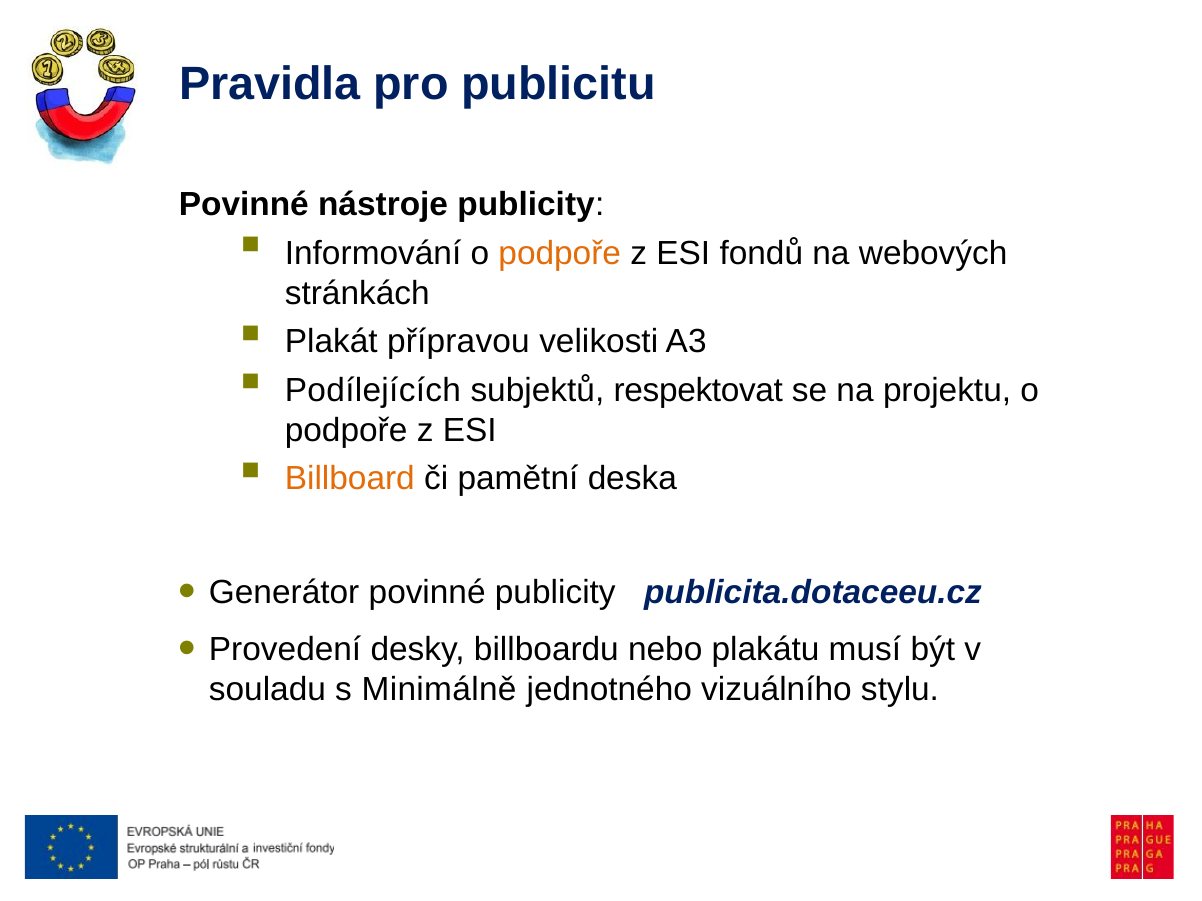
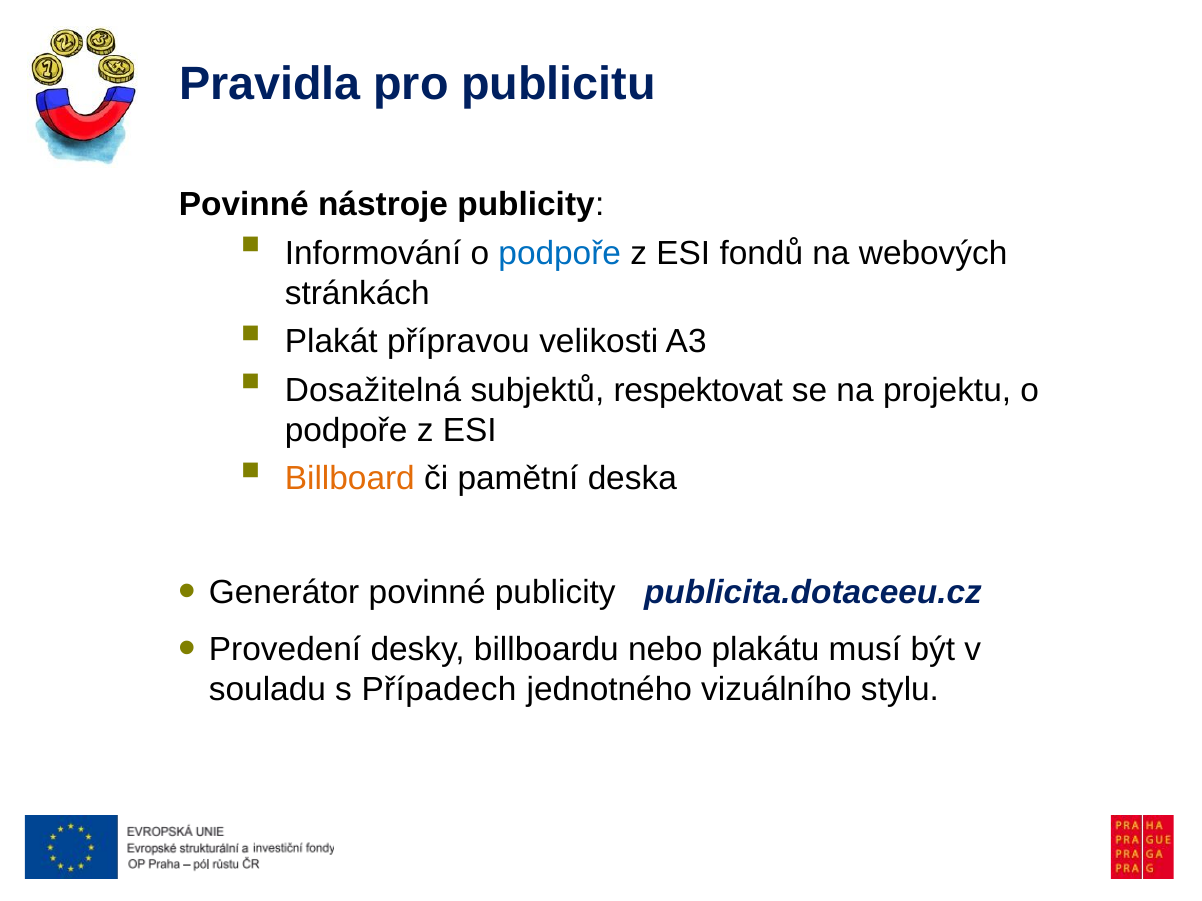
podpoře at (560, 253) colour: orange -> blue
Podílejících: Podílejících -> Dosažitelná
Minimálně: Minimálně -> Případech
